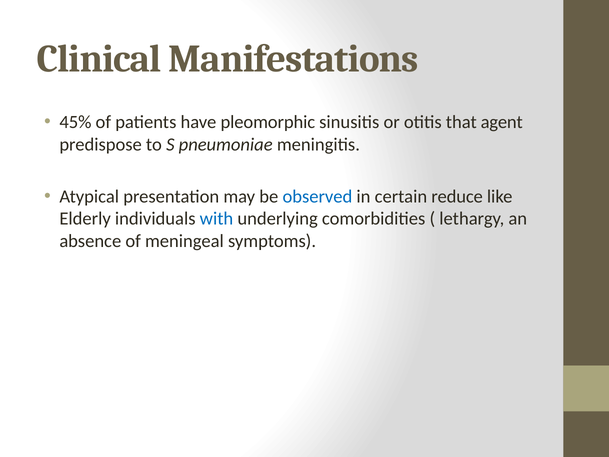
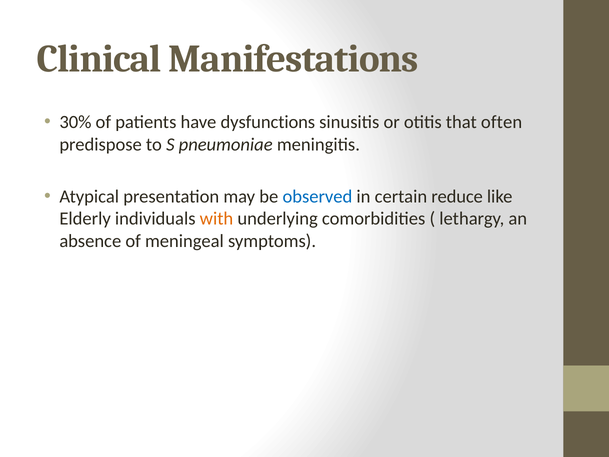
45%: 45% -> 30%
pleomorphic: pleomorphic -> dysfunctions
agent: agent -> often
with colour: blue -> orange
